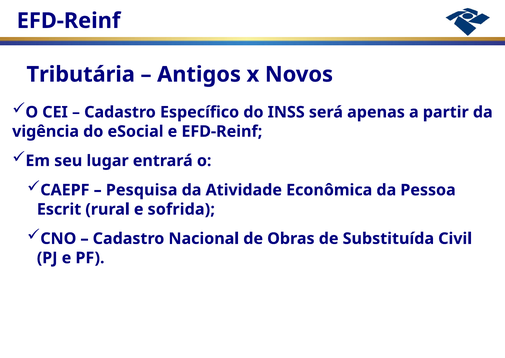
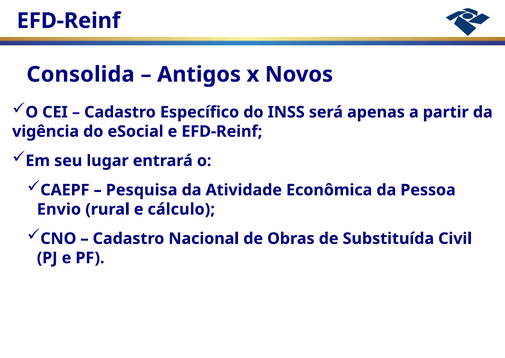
Tributária: Tributária -> Consolida
Escrit: Escrit -> Envio
sofrida: sofrida -> cálculo
